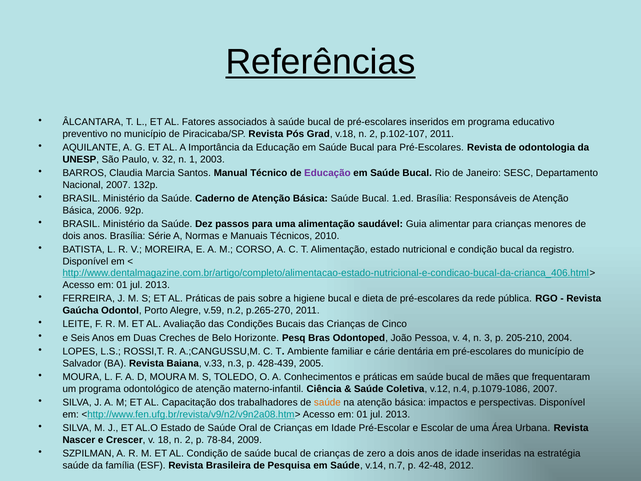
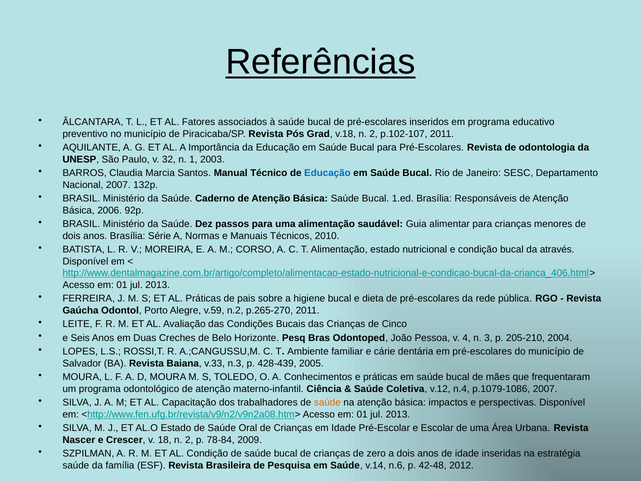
Educação at (327, 173) colour: purple -> blue
registro: registro -> através
n.7: n.7 -> n.6
